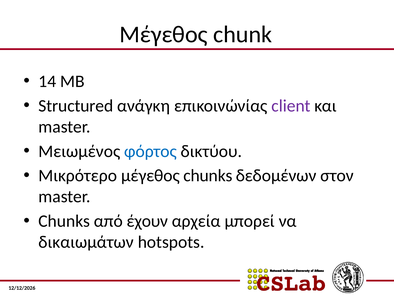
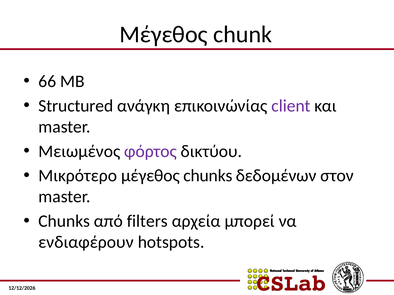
14: 14 -> 66
φόρτος colour: blue -> purple
έχουν: έχουν -> filters
δικαιωμάτων: δικαιωμάτων -> ενδιαφέρουν
